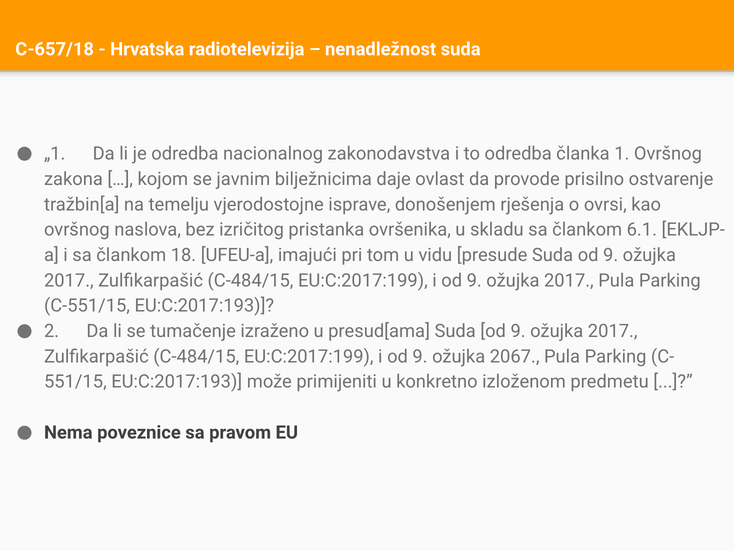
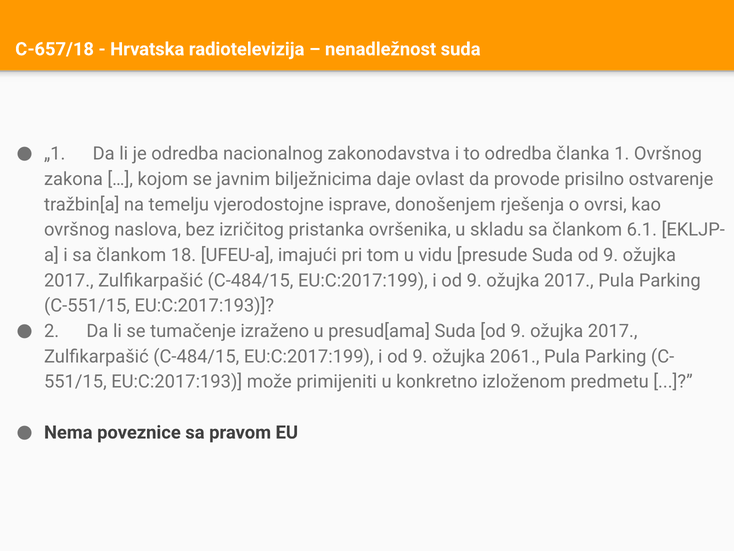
2067: 2067 -> 2061
